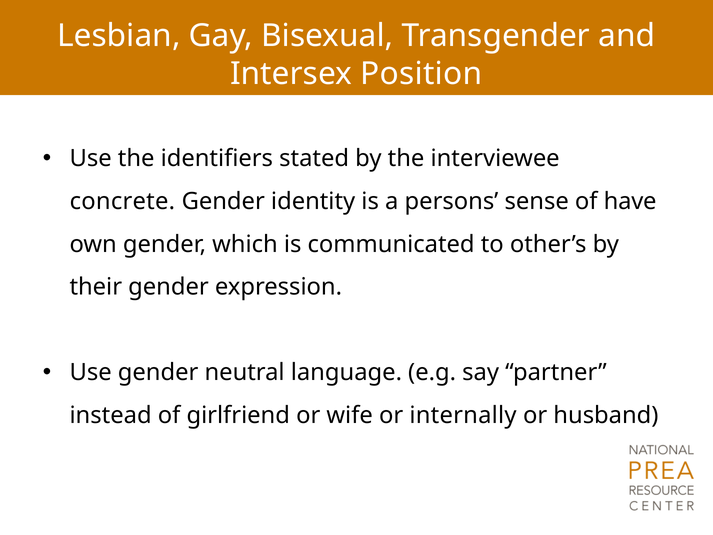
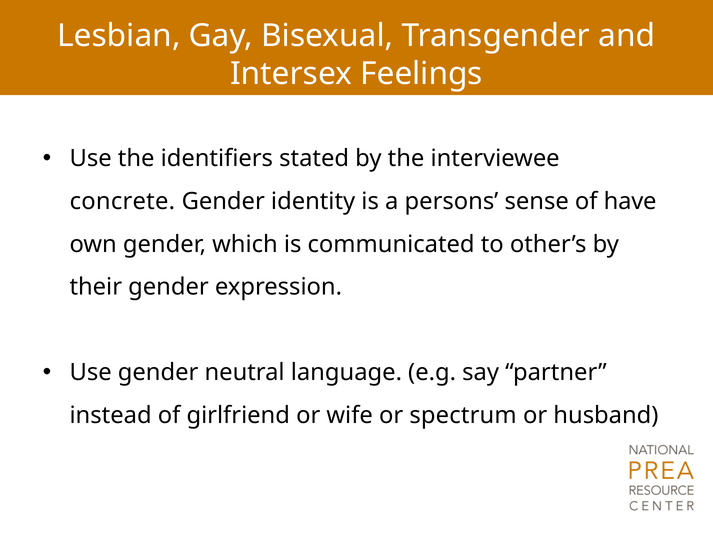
Position: Position -> Feelings
internally: internally -> spectrum
